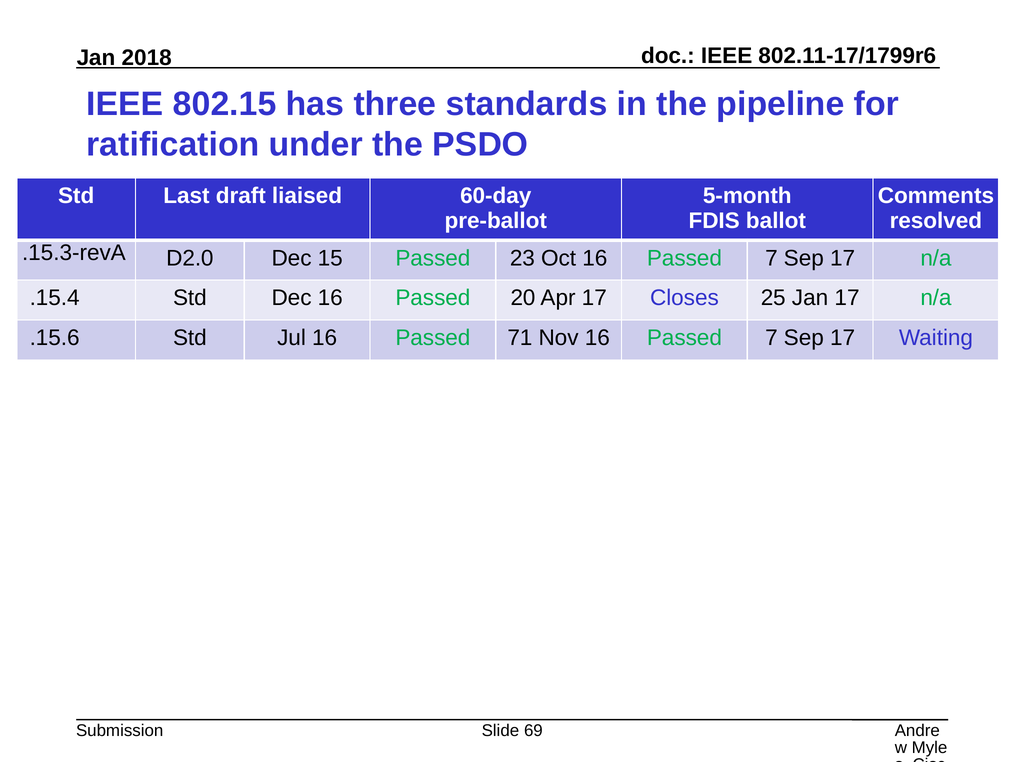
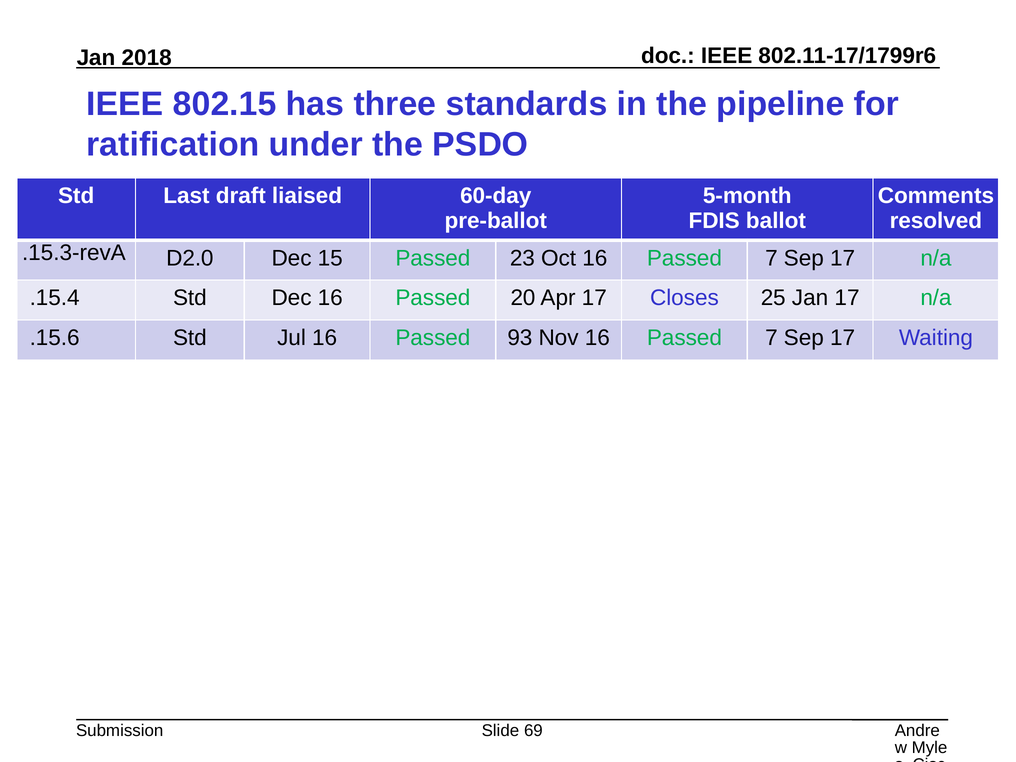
71: 71 -> 93
